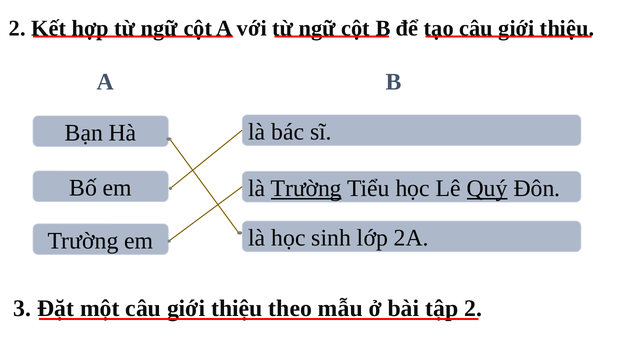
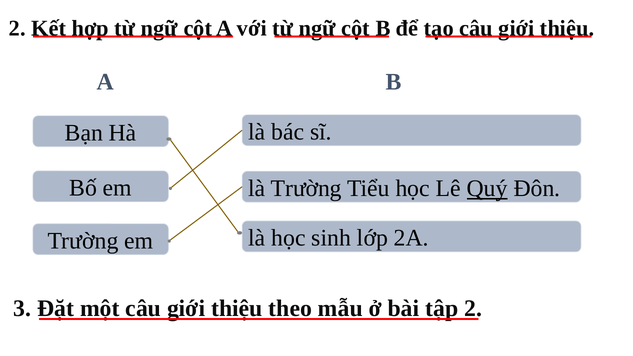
Trường at (306, 188) underline: present -> none
